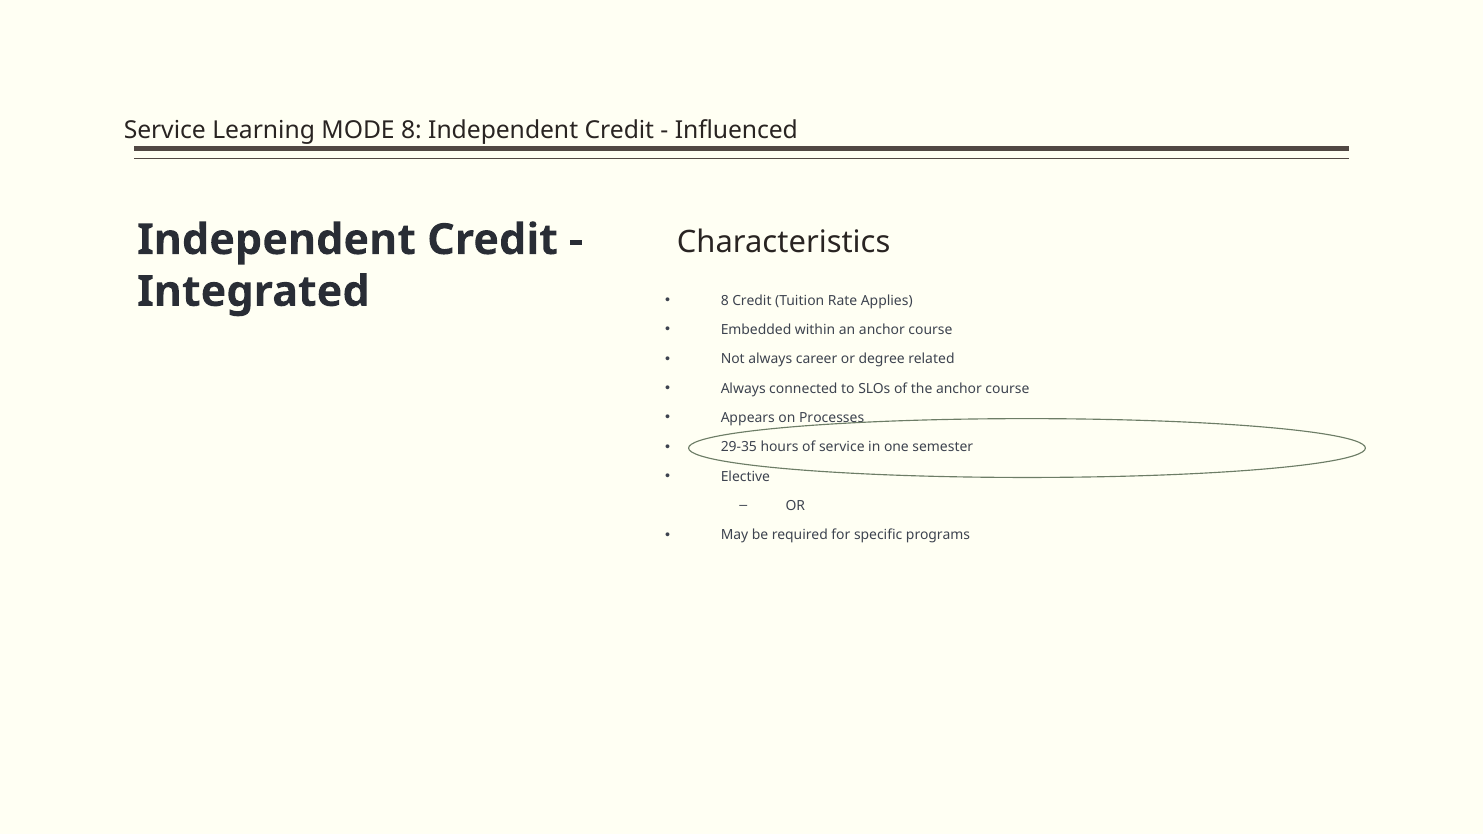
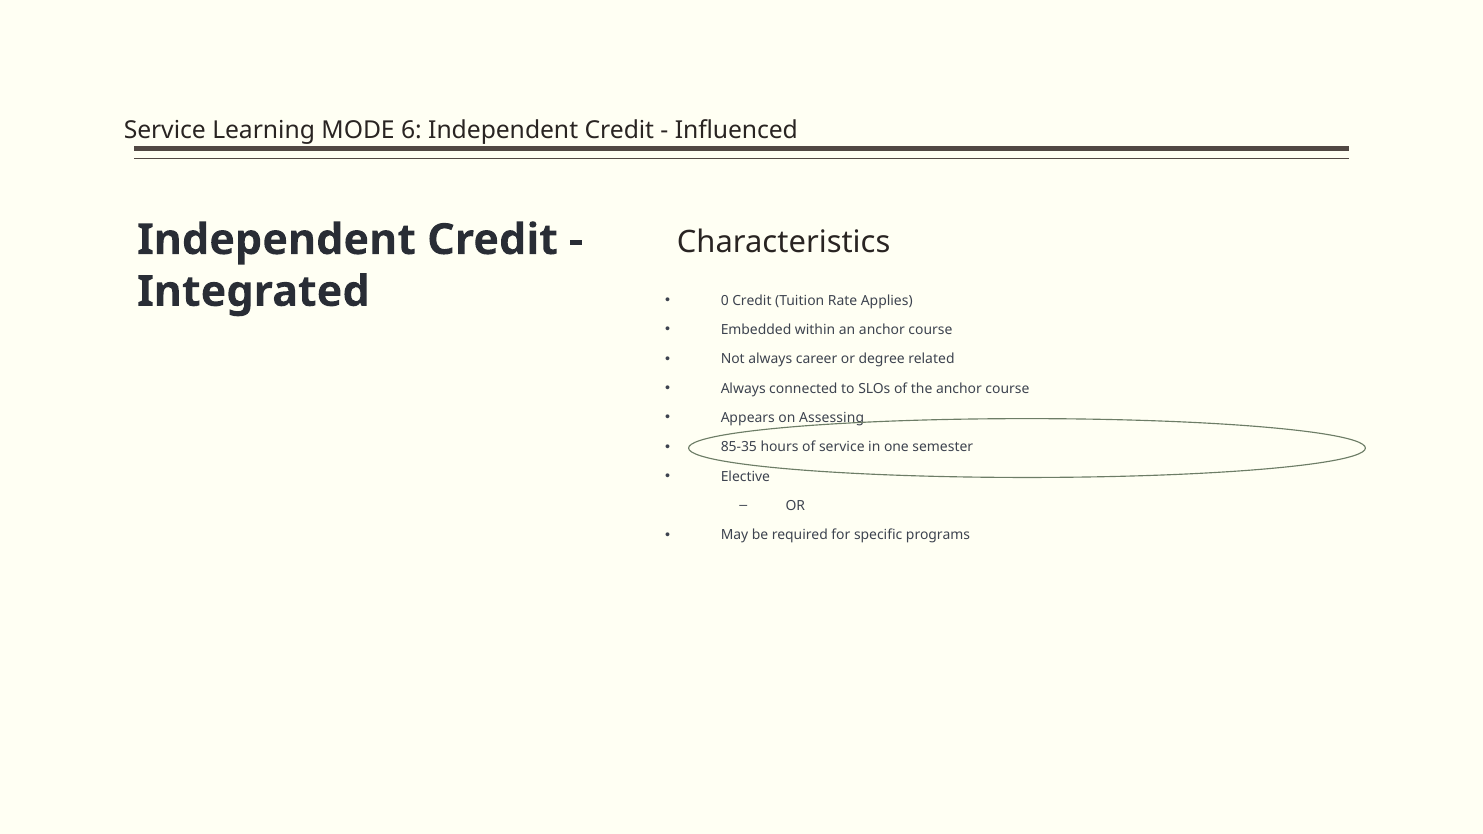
MODE 8: 8 -> 6
8 at (725, 301): 8 -> 0
Processes: Processes -> Assessing
29-35: 29-35 -> 85-35
